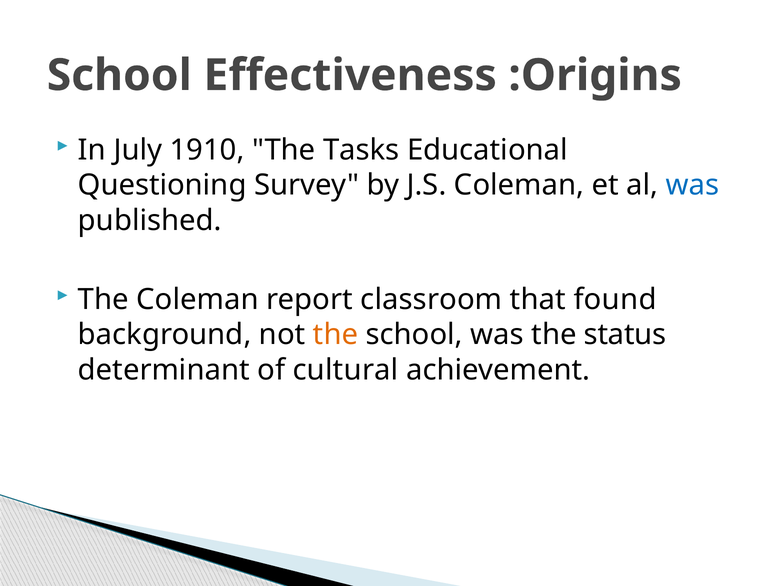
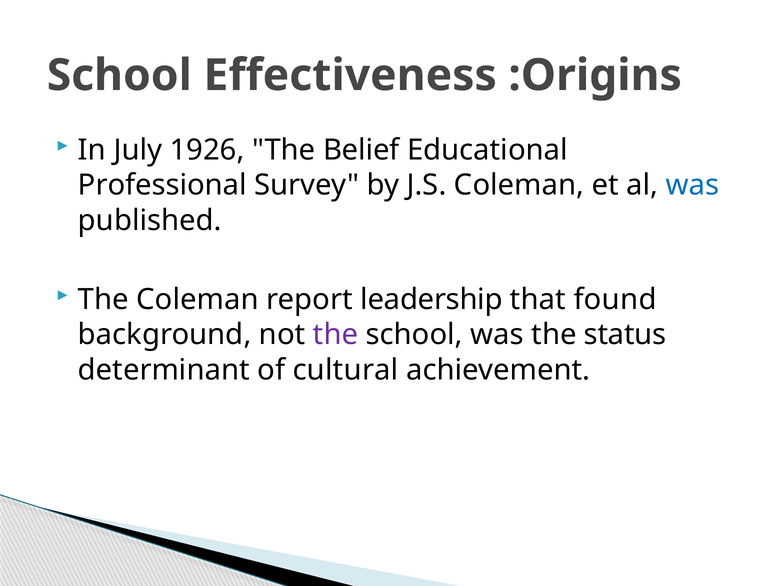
1910: 1910 -> 1926
Tasks: Tasks -> Belief
Questioning: Questioning -> Professional
classroom: classroom -> leadership
the at (336, 335) colour: orange -> purple
